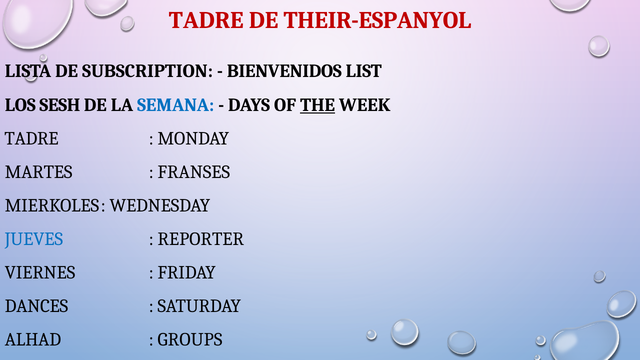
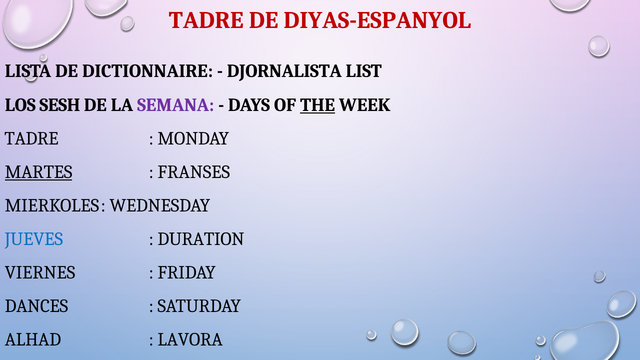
THEIR-ESPANYOL: THEIR-ESPANYOL -> DIYAS-ESPANYOL
SUBSCRIPTION: SUBSCRIPTION -> DICTIONNAIRE
BIENVENIDOS: BIENVENIDOS -> DJORNALISTA
SEMANA colour: blue -> purple
MARTES underline: none -> present
REPORTER: REPORTER -> DURATION
GROUPS: GROUPS -> LAVORA
